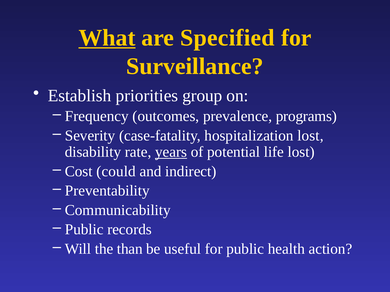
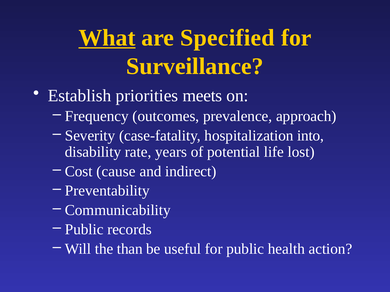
group: group -> meets
programs: programs -> approach
hospitalization lost: lost -> into
years underline: present -> none
could: could -> cause
